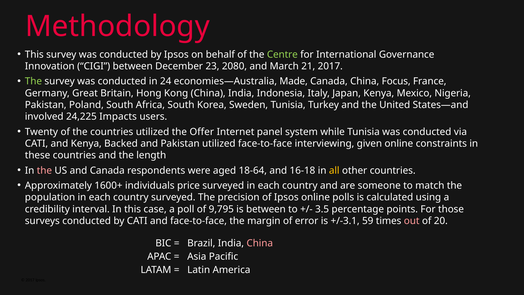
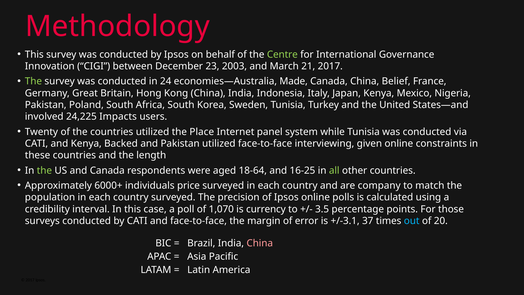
2080: 2080 -> 2003
Focus: Focus -> Belief
Offer: Offer -> Place
the at (44, 170) colour: pink -> light green
16-18: 16-18 -> 16-25
all colour: yellow -> light green
1600+: 1600+ -> 6000+
someone: someone -> company
9,795: 9,795 -> 1,070
is between: between -> currency
59: 59 -> 37
out colour: pink -> light blue
